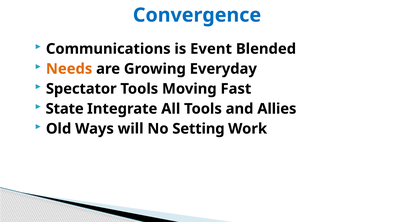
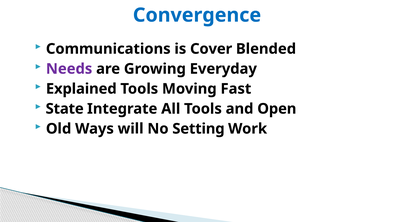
Event: Event -> Cover
Needs colour: orange -> purple
Spectator: Spectator -> Explained
Allies: Allies -> Open
